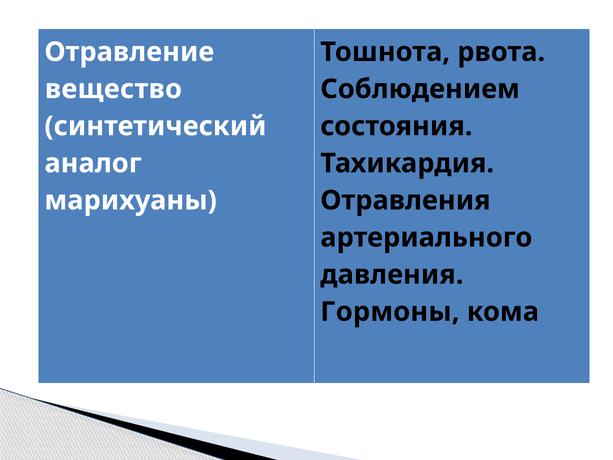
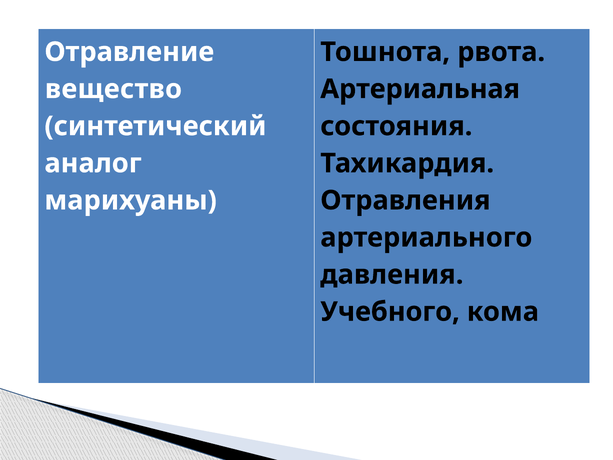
Соблюдением: Соблюдением -> Артериальная
Гормоны: Гормоны -> Учебного
